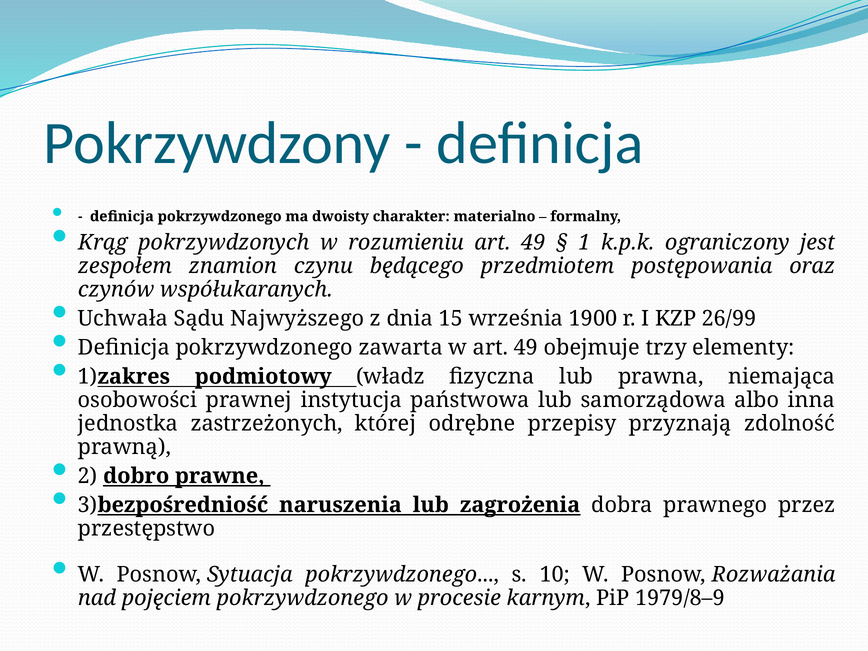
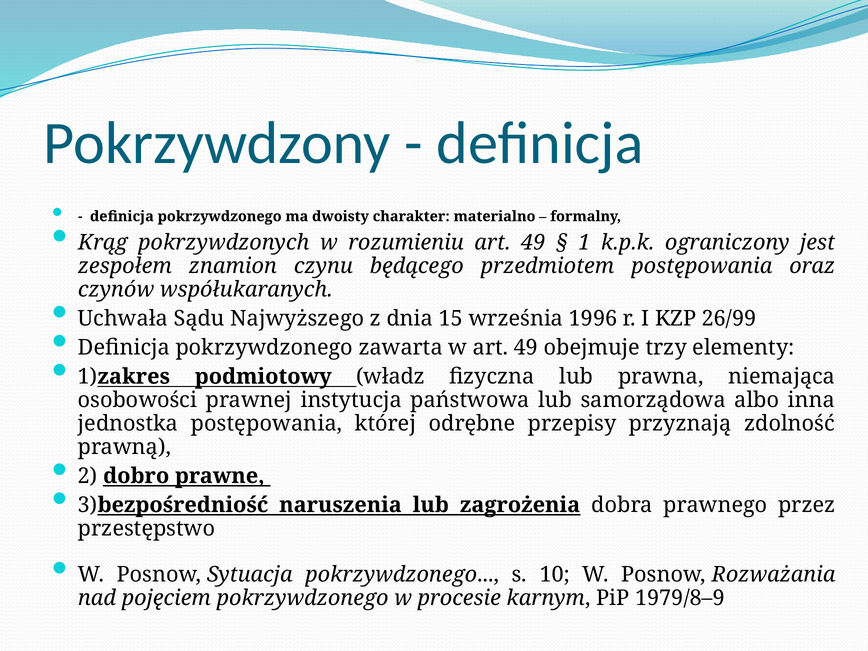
1900: 1900 -> 1996
jednostka zastrzeżonych: zastrzeżonych -> postępowania
